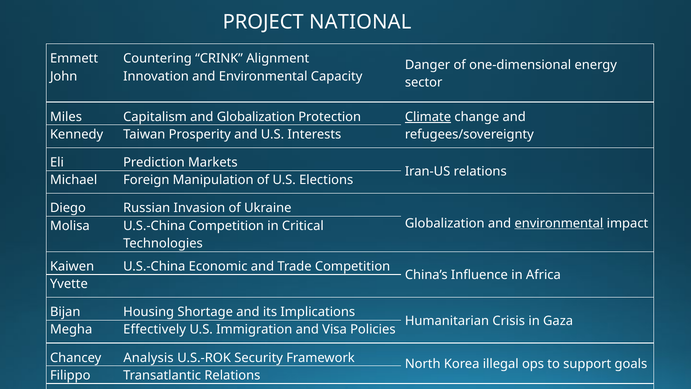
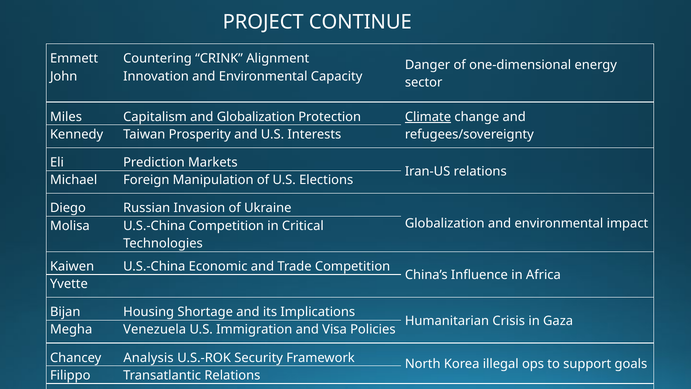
NATIONAL: NATIONAL -> CONTINUE
environmental at (559, 223) underline: present -> none
Effectively: Effectively -> Venezuela
